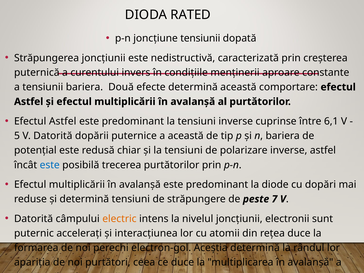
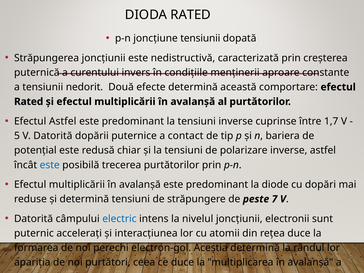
tensiunii bariera: bariera -> nedorit
Astfel at (29, 102): Astfel -> Rated
6,1: 6,1 -> 1,7
a această: această -> contact
electric colour: orange -> blue
